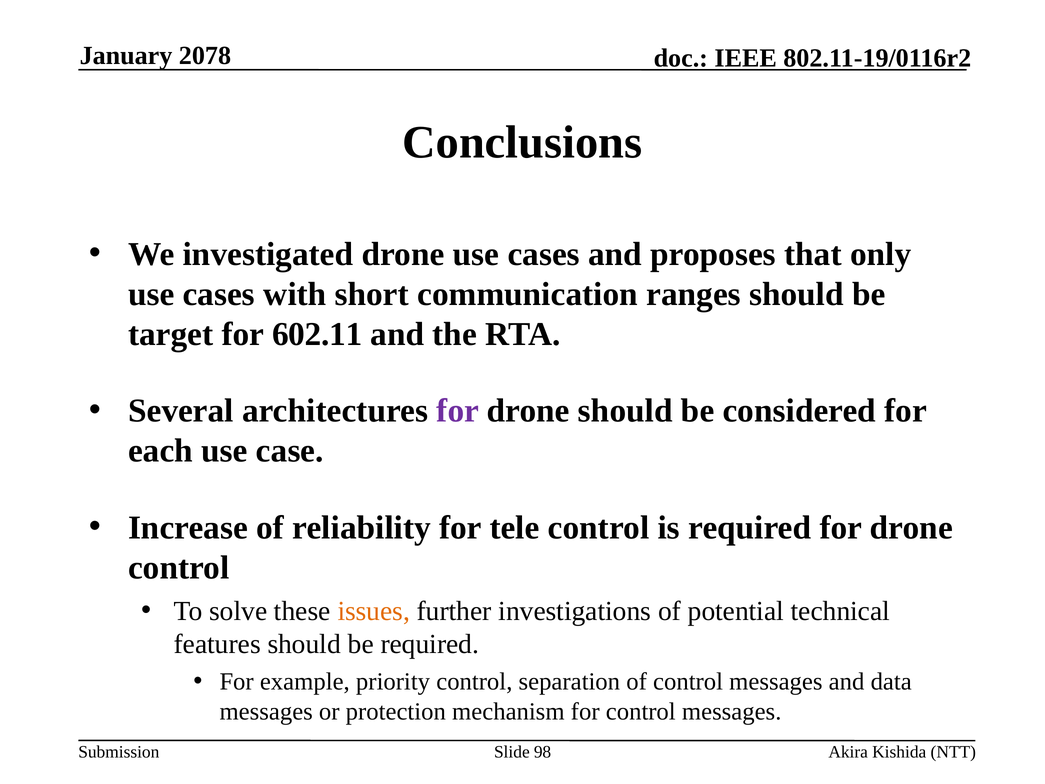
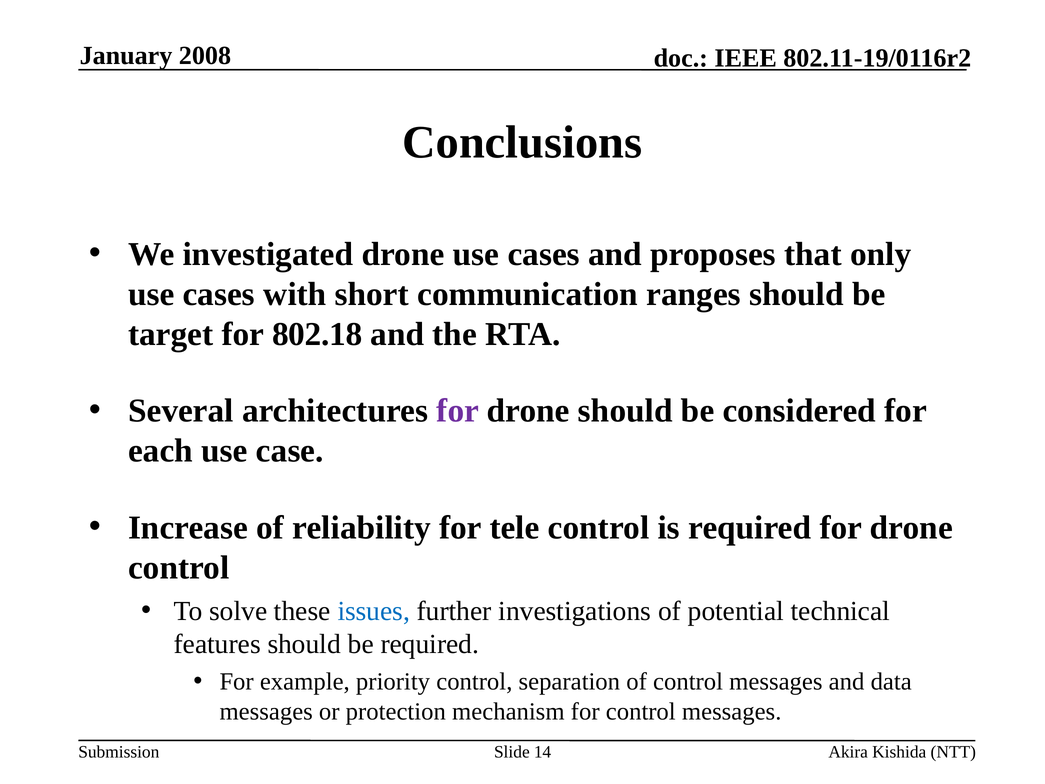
2078: 2078 -> 2008
602.11: 602.11 -> 802.18
issues colour: orange -> blue
98: 98 -> 14
